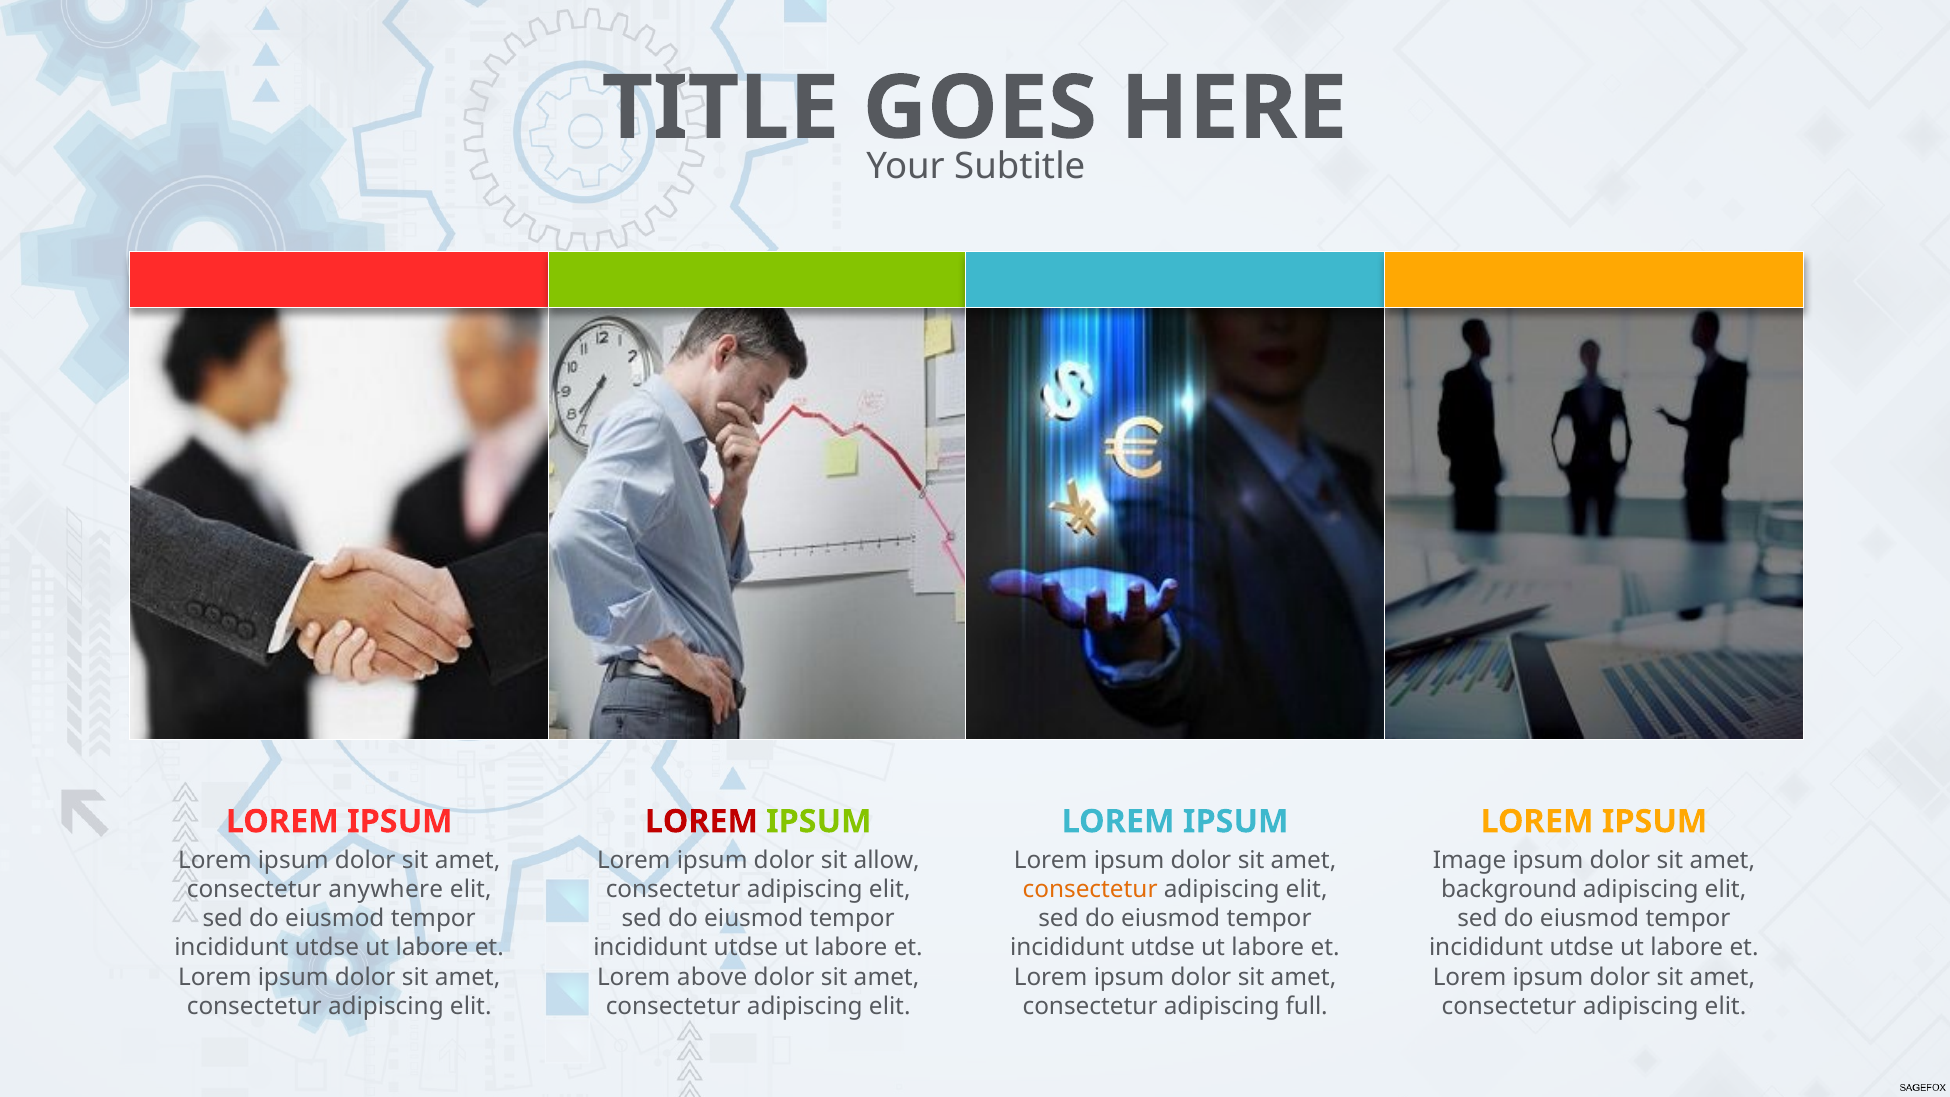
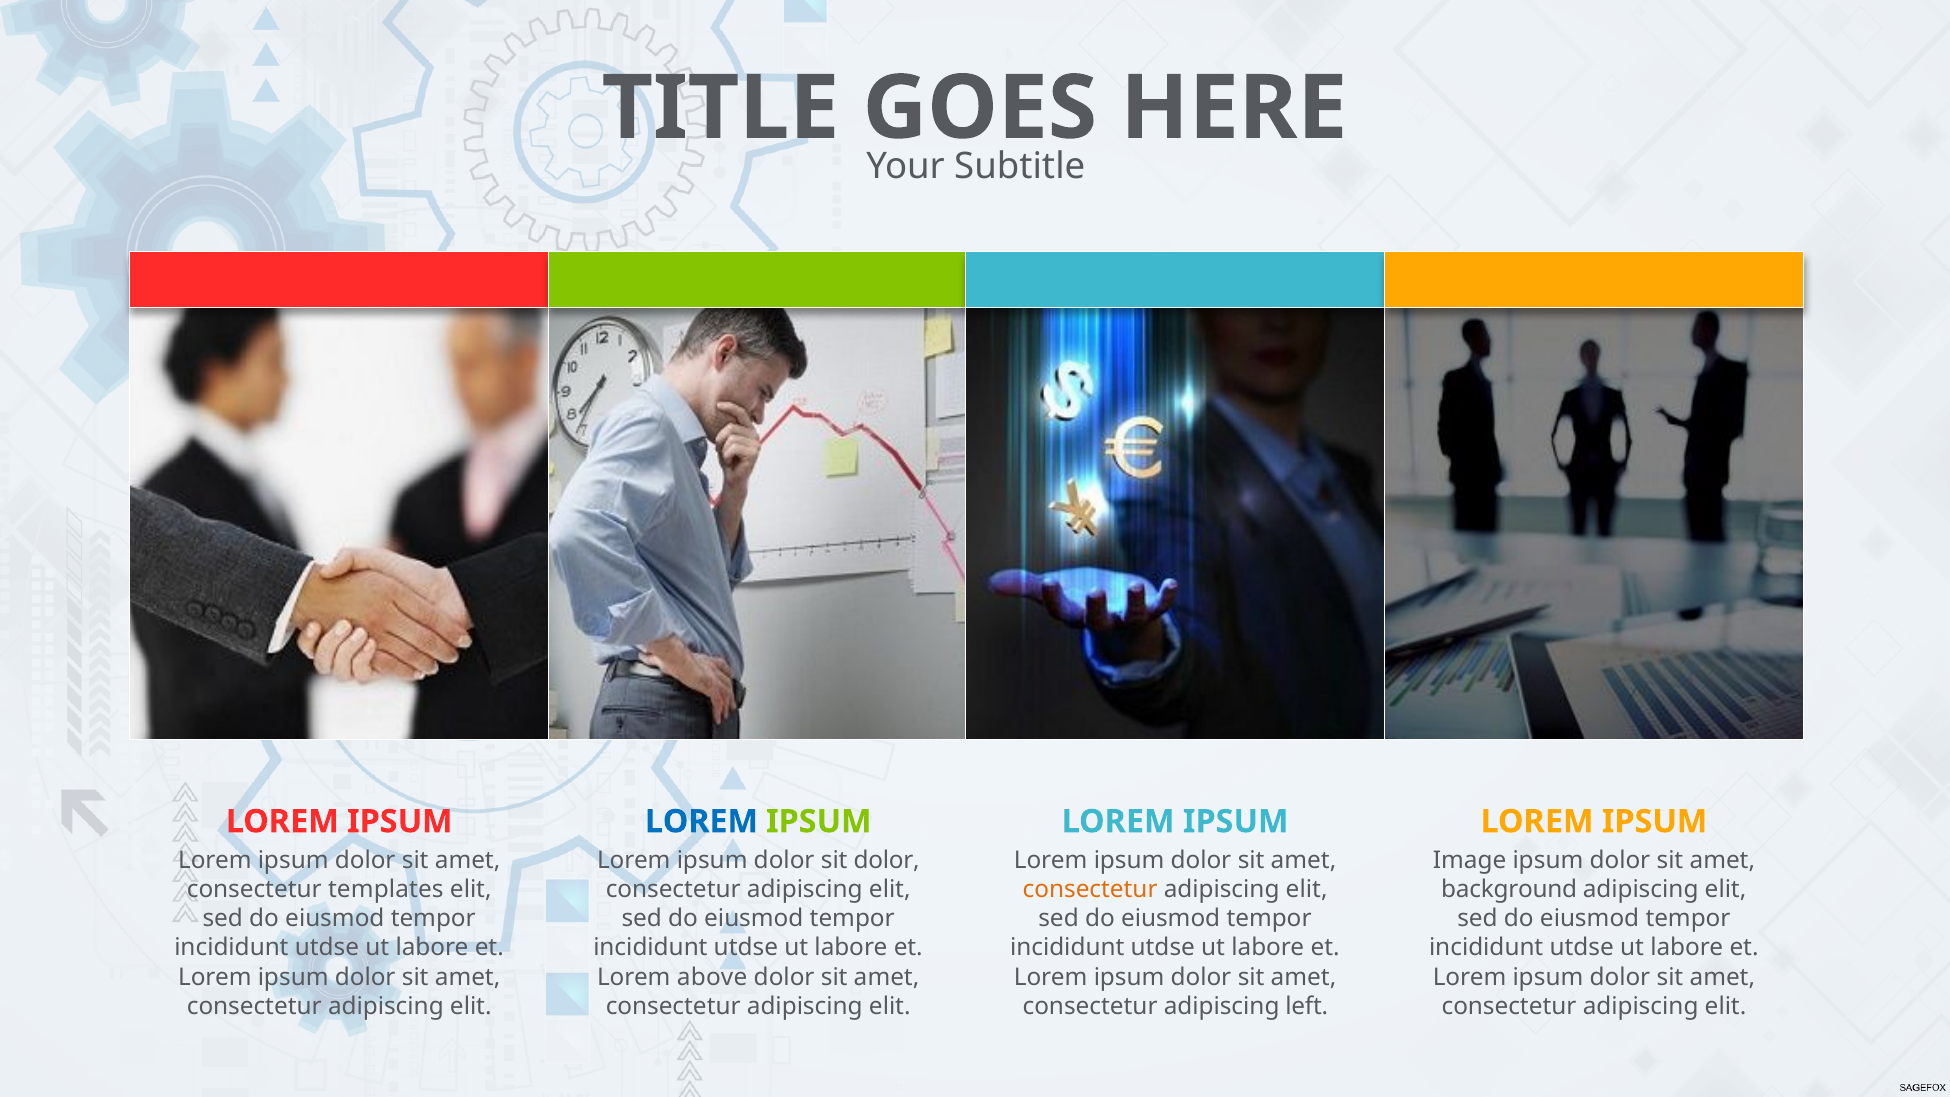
LOREM at (701, 821) colour: red -> blue
sit allow: allow -> dolor
anywhere: anywhere -> templates
full: full -> left
